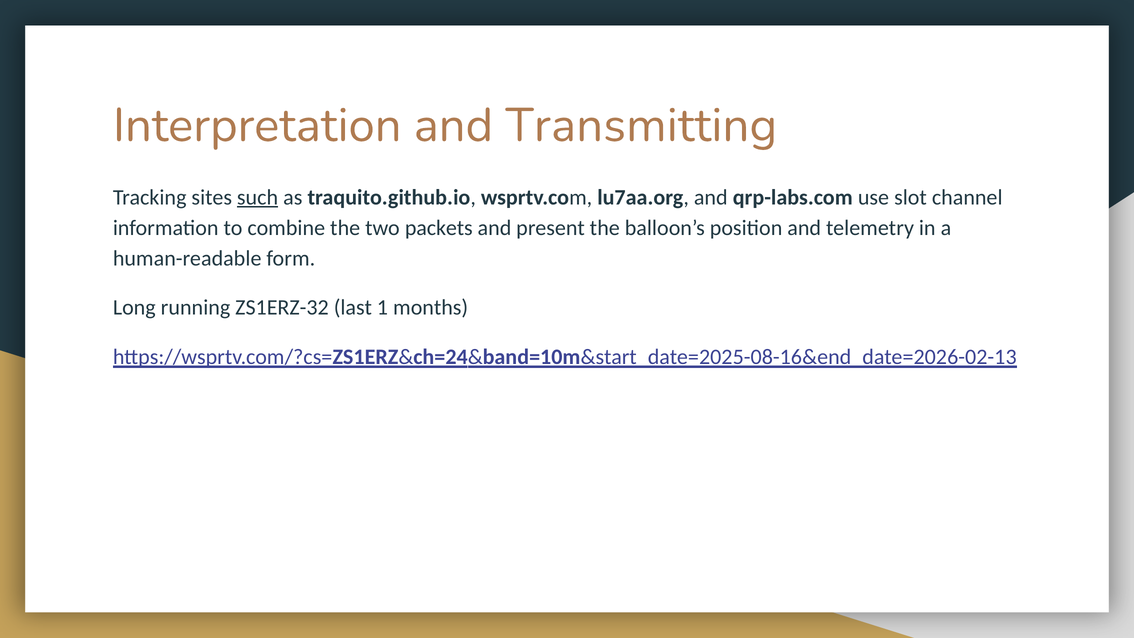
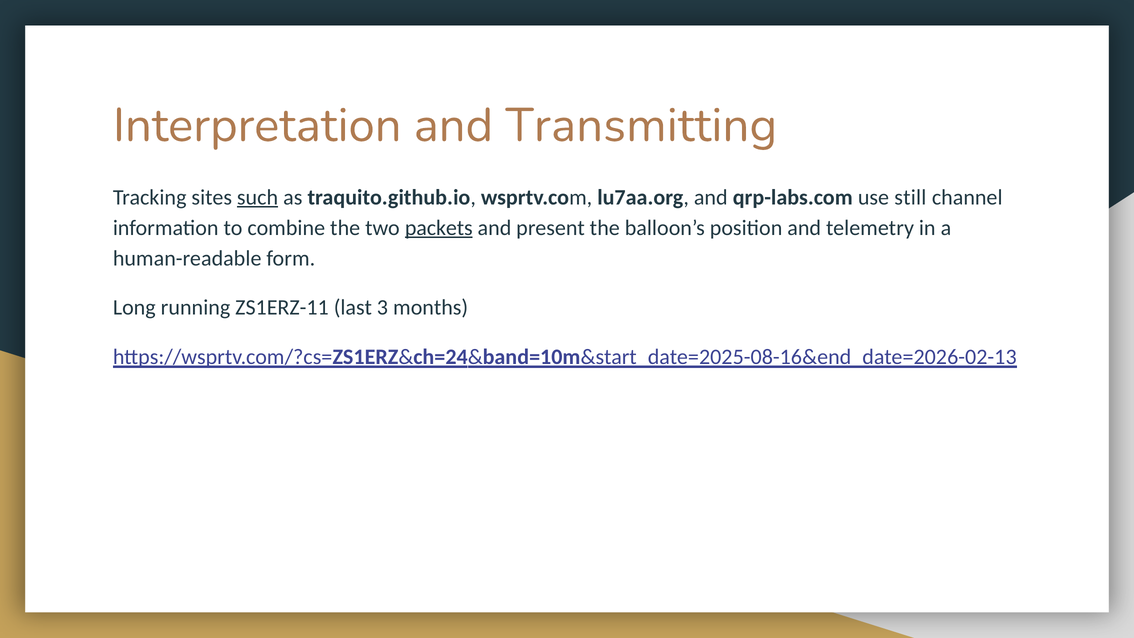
slot: slot -> still
packets underline: none -> present
ZS1ERZ-32: ZS1ERZ-32 -> ZS1ERZ-11
1: 1 -> 3
